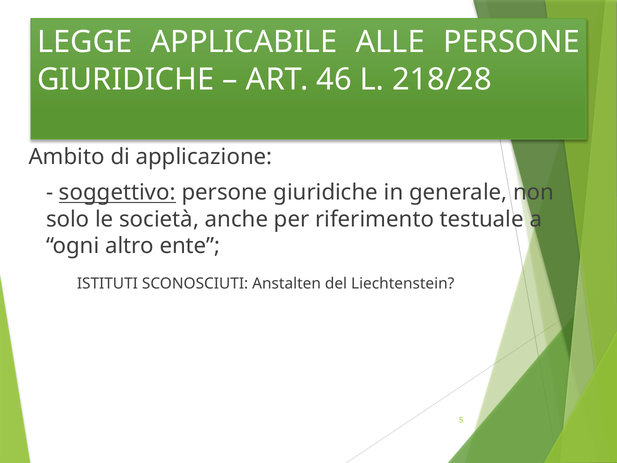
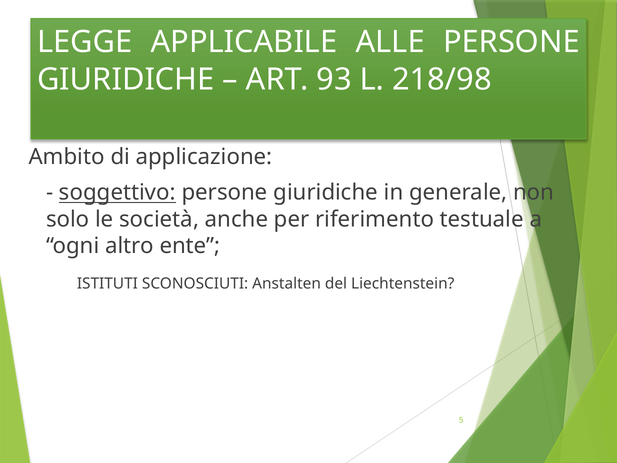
46: 46 -> 93
218/28: 218/28 -> 218/98
